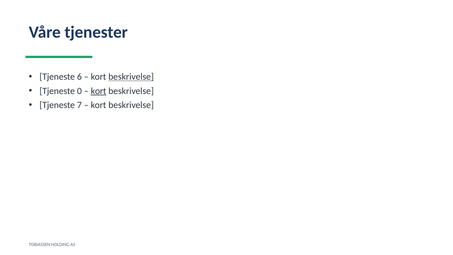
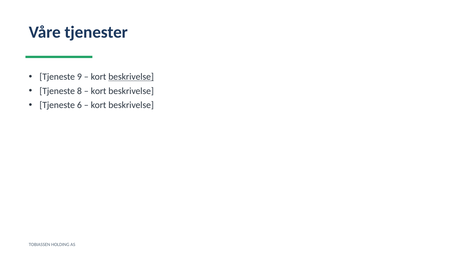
6: 6 -> 9
0: 0 -> 8
kort at (99, 91) underline: present -> none
7: 7 -> 6
